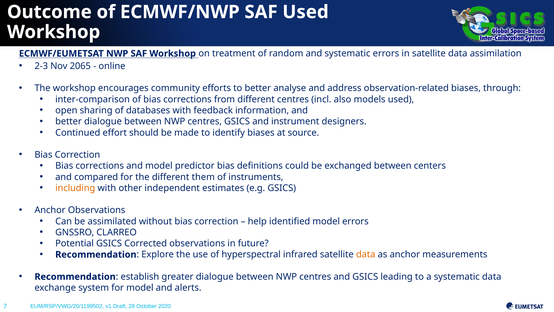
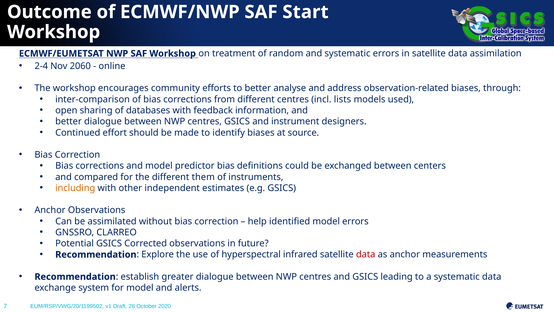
SAF Used: Used -> Start
2-3: 2-3 -> 2-4
2065: 2065 -> 2060
also: also -> lists
data at (366, 254) colour: orange -> red
